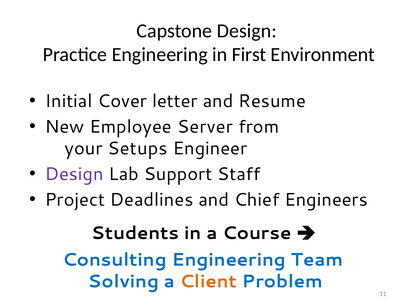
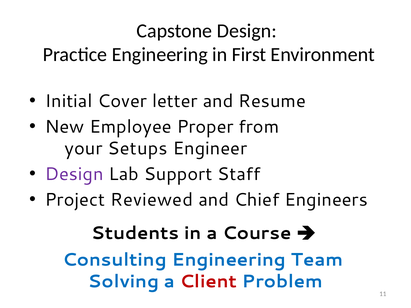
Server: Server -> Proper
Deadlines: Deadlines -> Reviewed
Client colour: orange -> red
